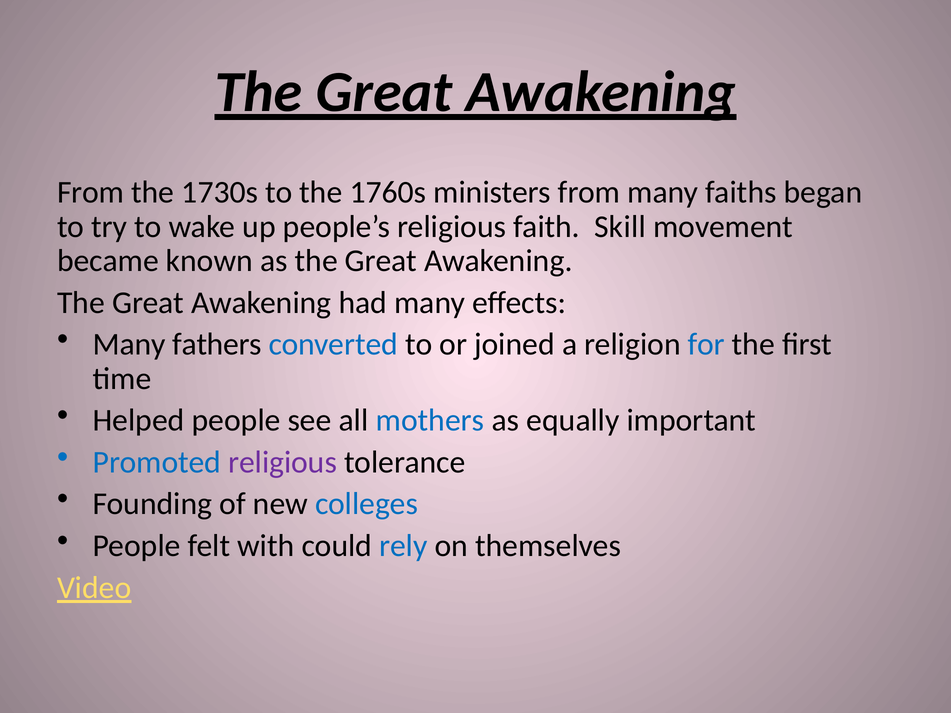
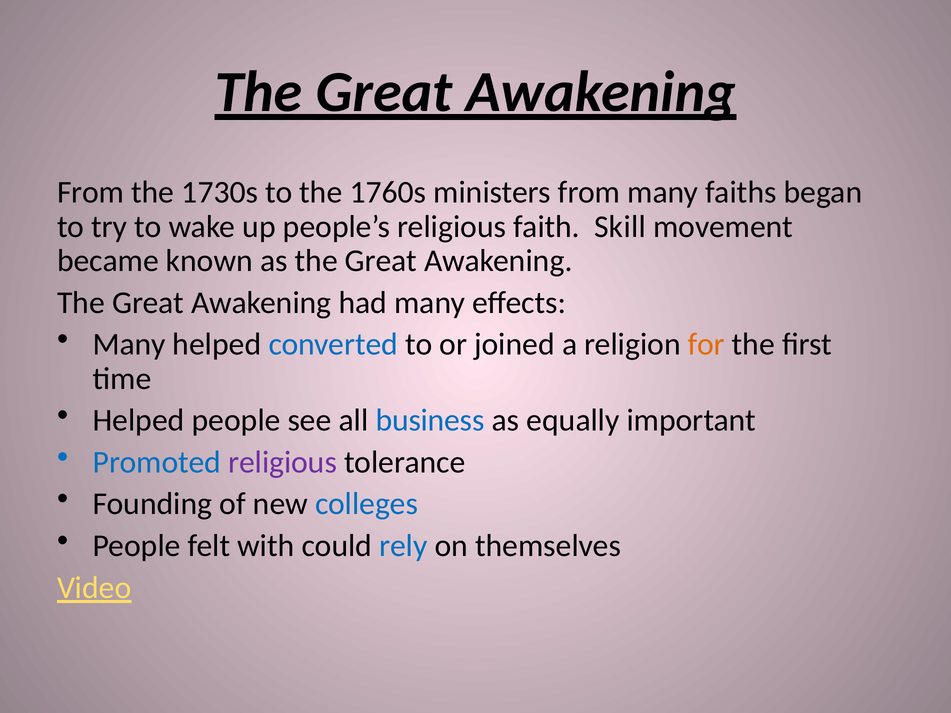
Many fathers: fathers -> helped
for colour: blue -> orange
mothers: mothers -> business
